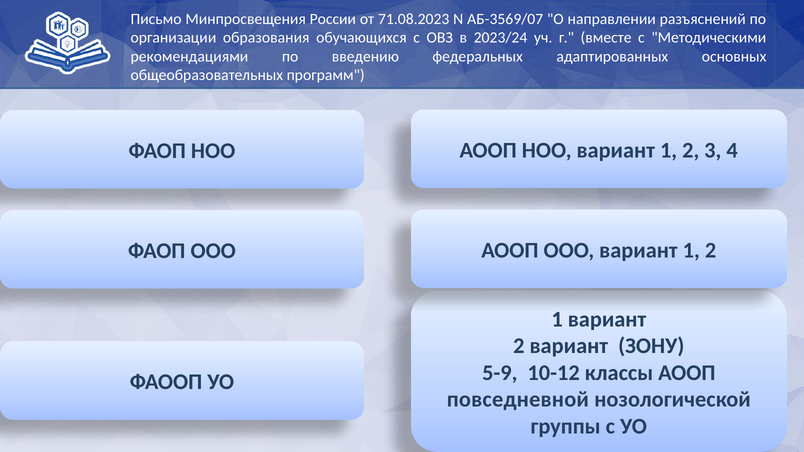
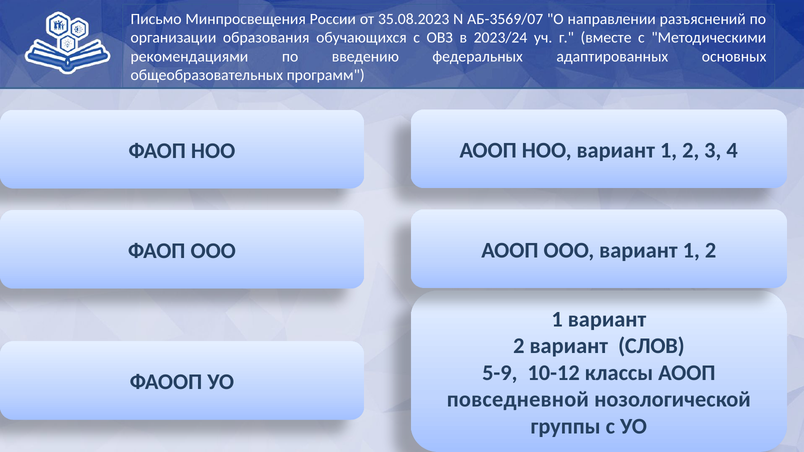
71.08.2023: 71.08.2023 -> 35.08.2023
ЗОНУ: ЗОНУ -> СЛОВ
